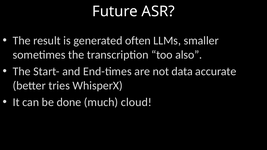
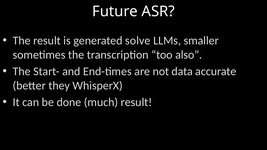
often: often -> solve
tries: tries -> they
much cloud: cloud -> result
